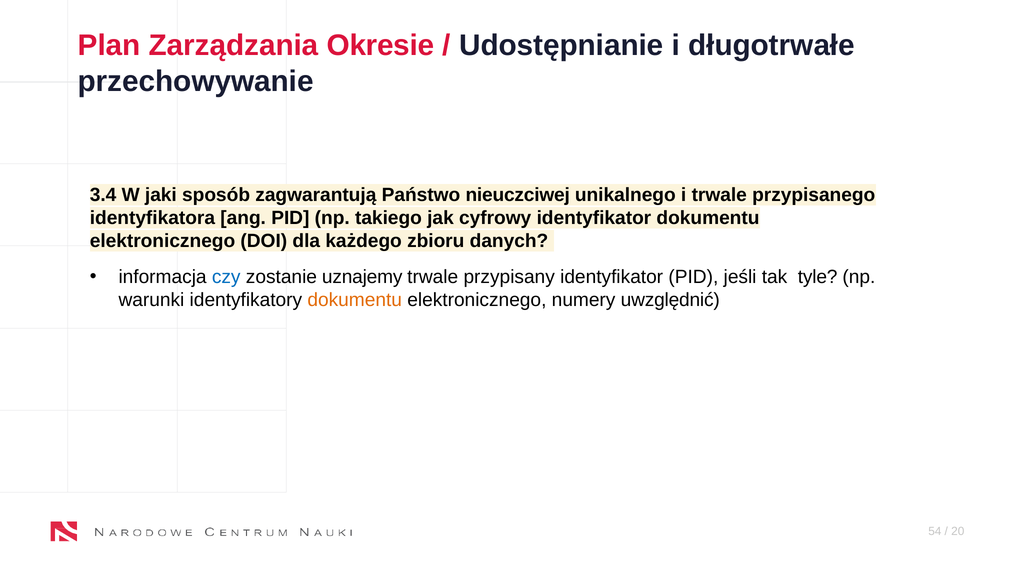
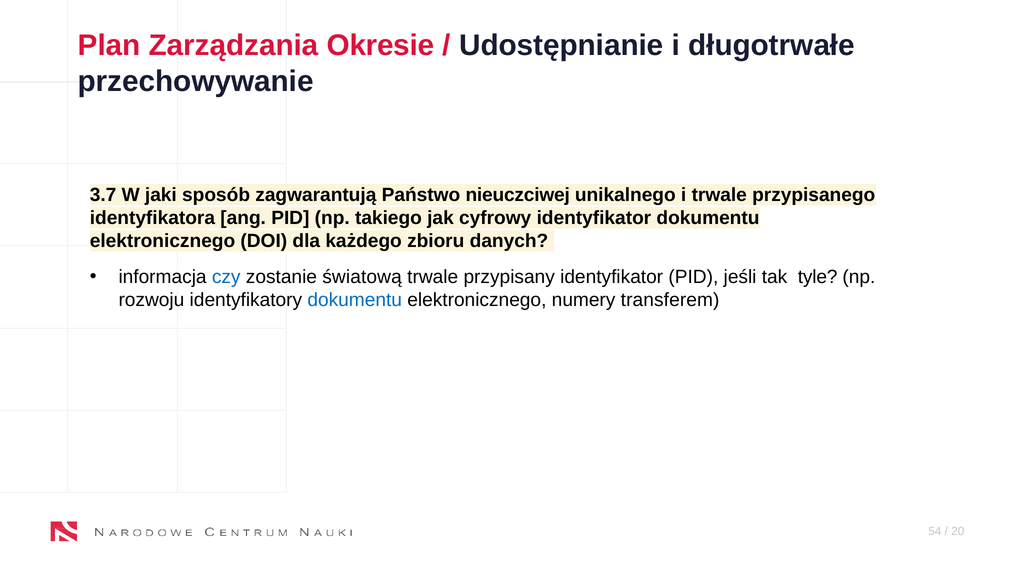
3.4: 3.4 -> 3.7
uznajemy: uznajemy -> światową
warunki: warunki -> rozwoju
dokumentu at (355, 300) colour: orange -> blue
uwzględnić: uwzględnić -> transferem
